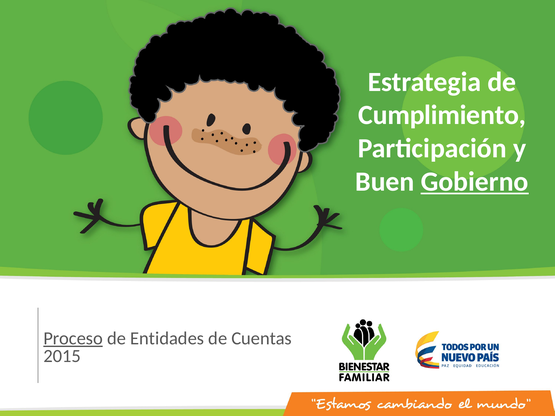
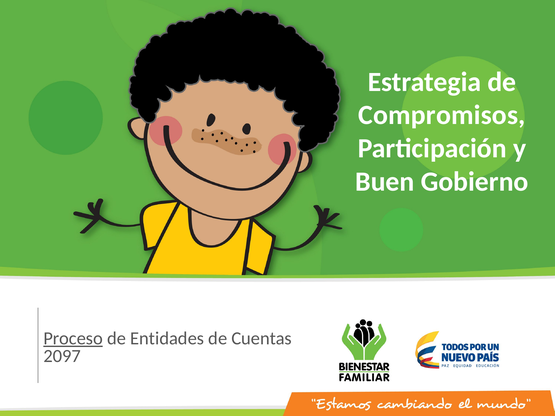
Cumplimiento: Cumplimiento -> Compromisos
Gobierno underline: present -> none
2015: 2015 -> 2097
